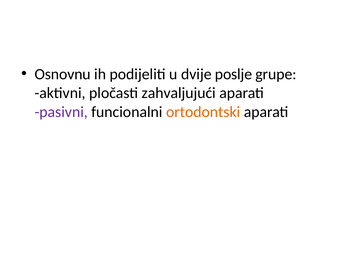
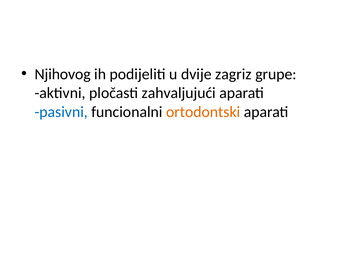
Osnovnu: Osnovnu -> Njihovog
poslje: poslje -> zagriz
pasivni colour: purple -> blue
